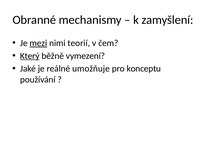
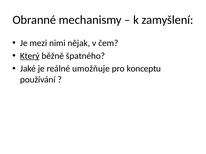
mezi underline: present -> none
teorií: teorií -> nějak
vymezení: vymezení -> špatného
